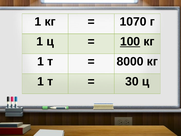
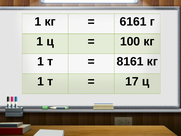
1070: 1070 -> 6161
100 underline: present -> none
8000: 8000 -> 8161
30: 30 -> 17
